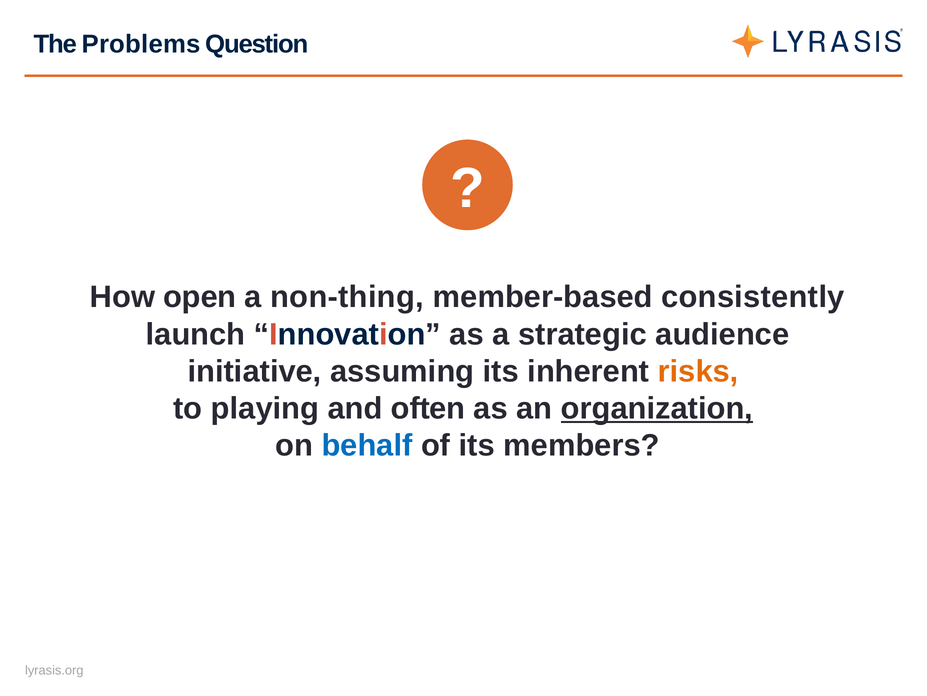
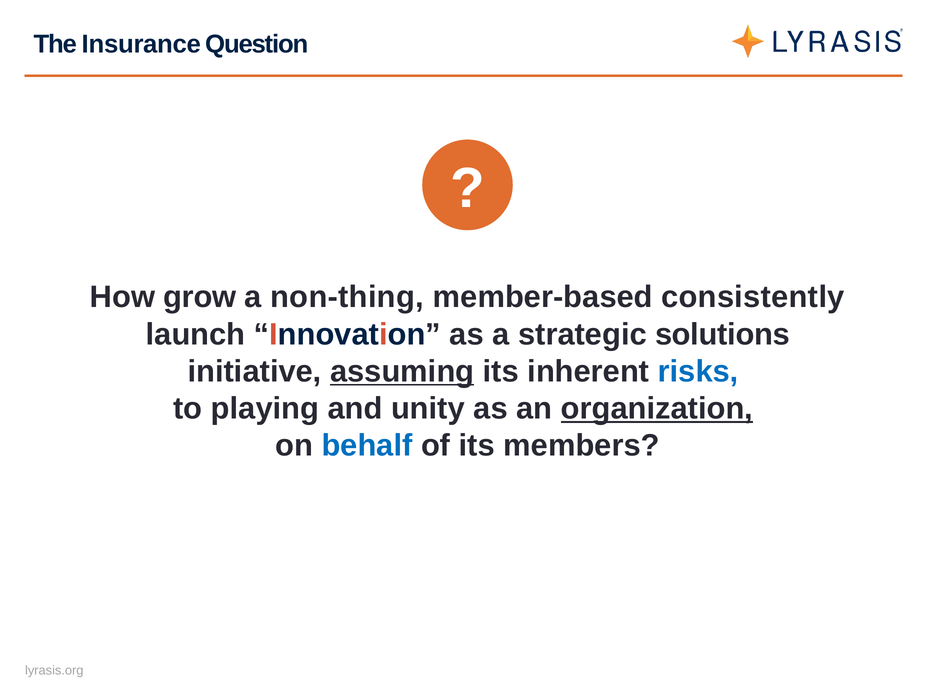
Problems: Problems -> Insurance
open: open -> grow
audience: audience -> solutions
assuming underline: none -> present
risks colour: orange -> blue
often: often -> unity
